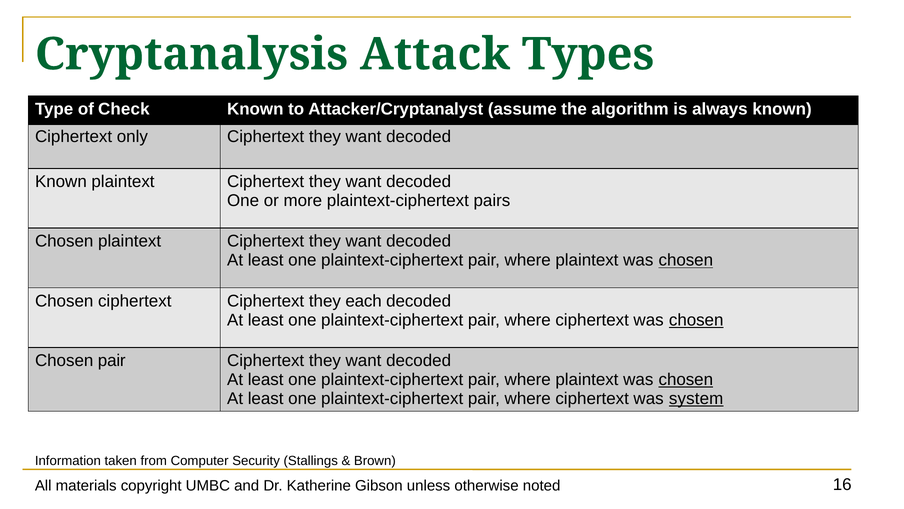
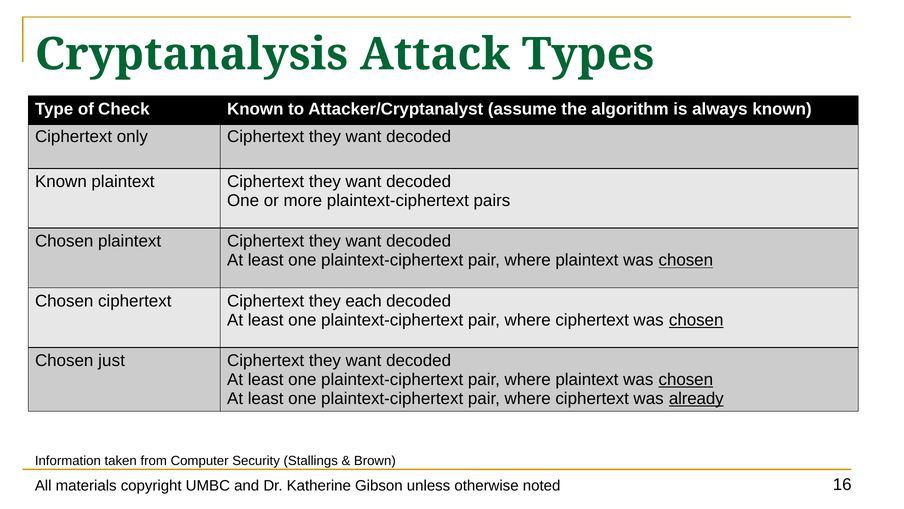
Chosen pair: pair -> just
system: system -> already
